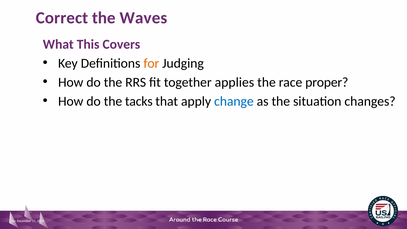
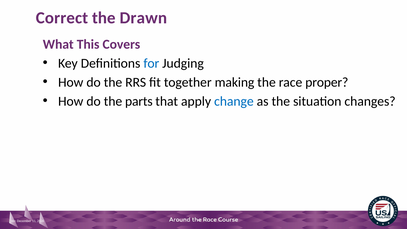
Waves: Waves -> Drawn
for colour: orange -> blue
applies: applies -> making
tacks: tacks -> parts
